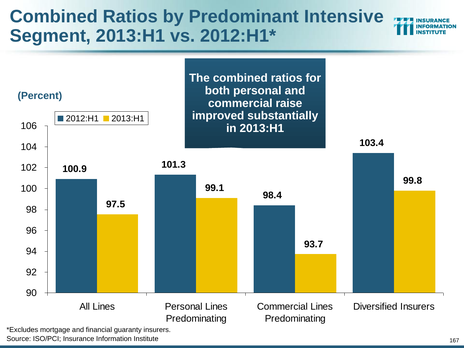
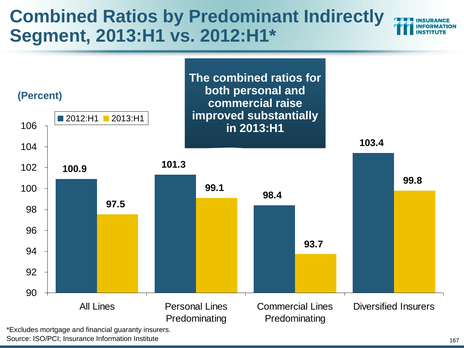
Intensive: Intensive -> Indirectly
